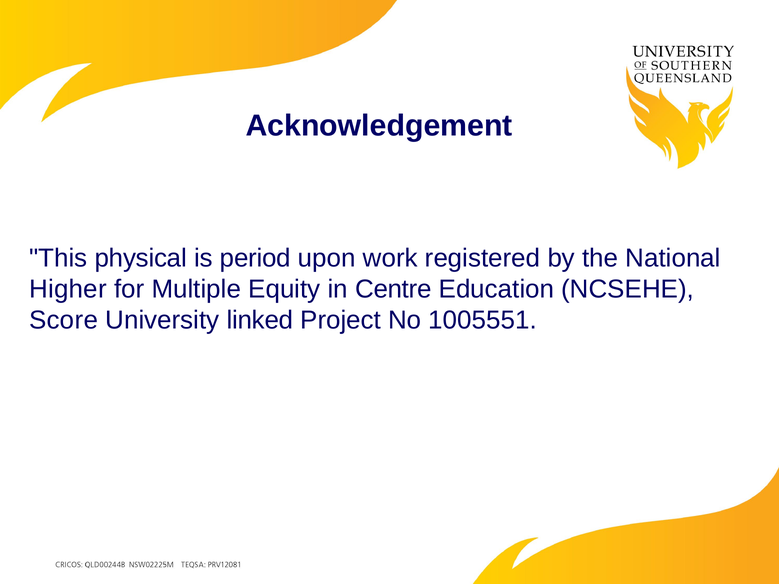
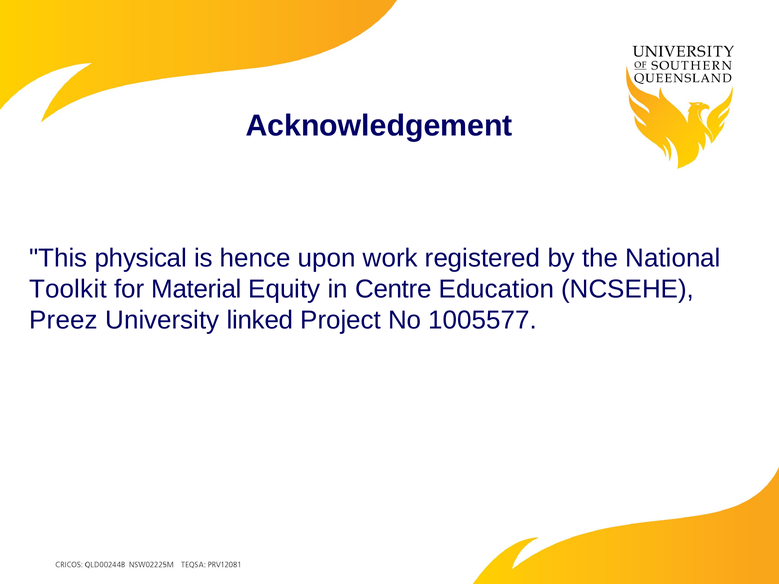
period: period -> hence
Higher: Higher -> Toolkit
Multiple: Multiple -> Material
Score: Score -> Preez
1005551: 1005551 -> 1005577
